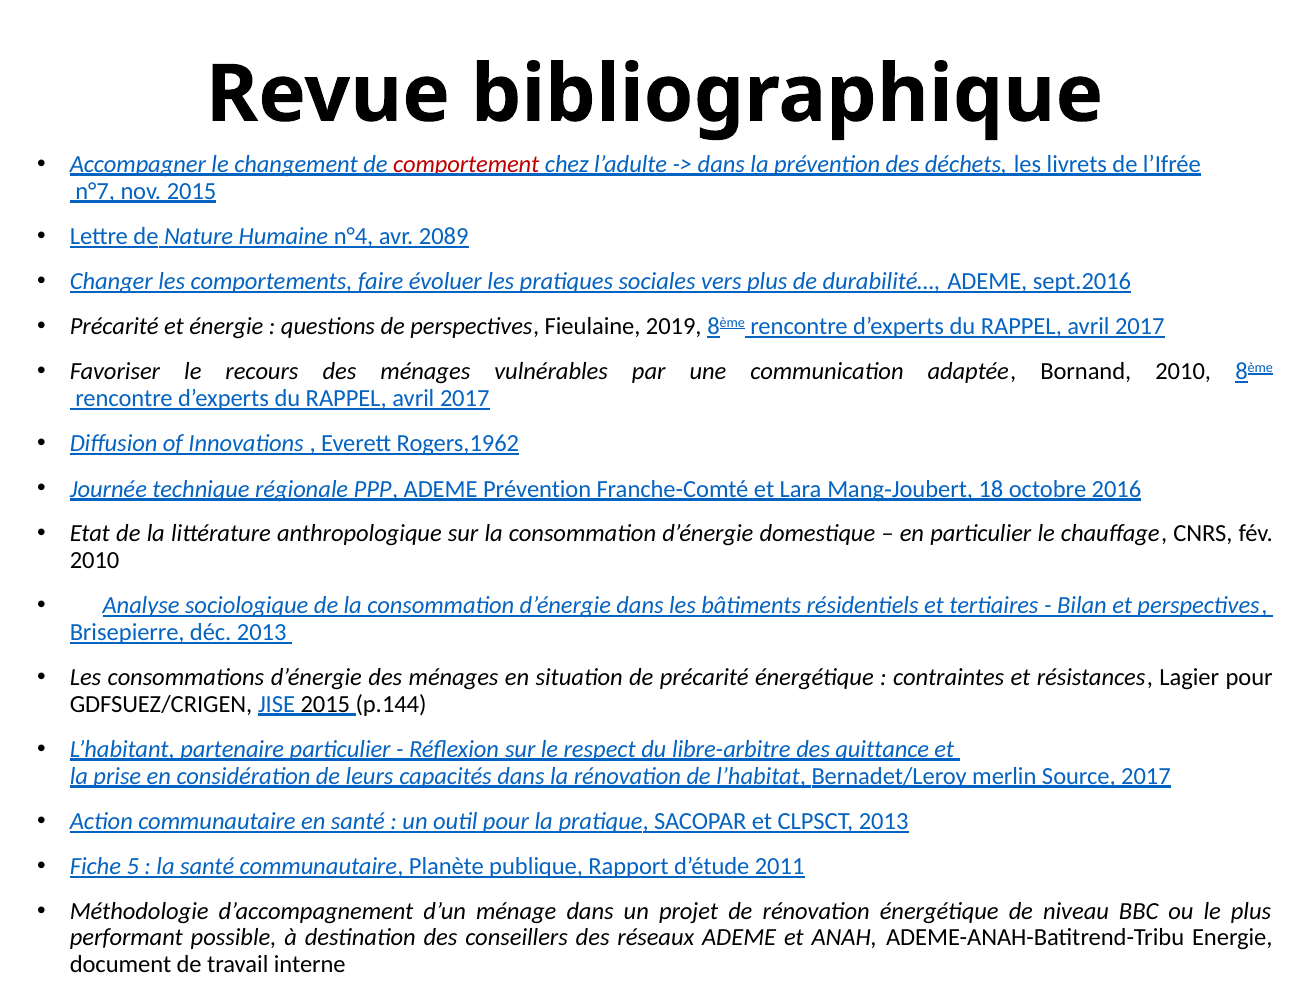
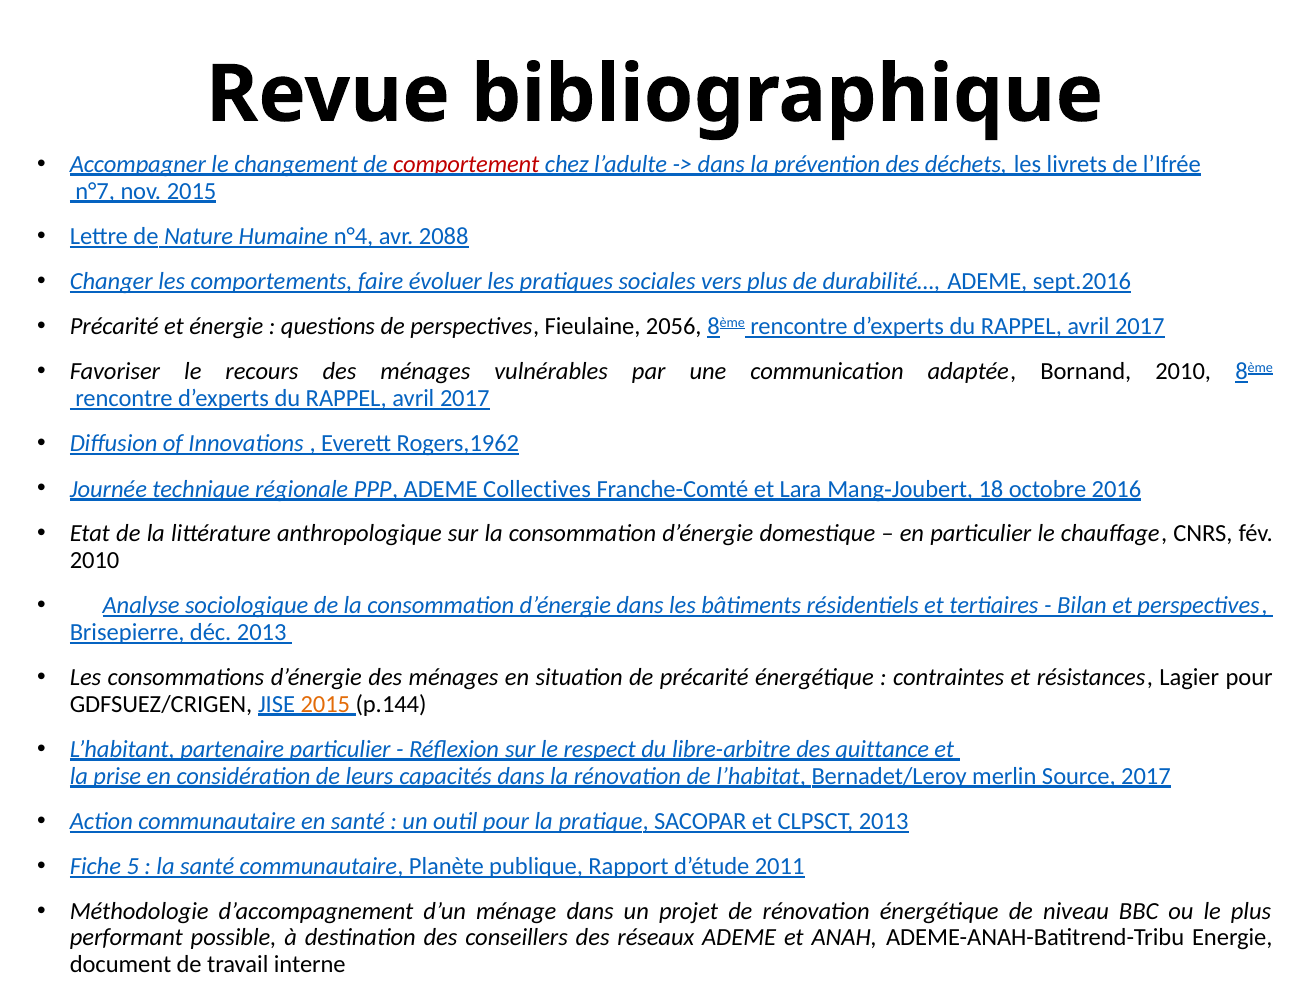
2089: 2089 -> 2088
2019: 2019 -> 2056
ADEME Prévention: Prévention -> Collectives
2015 at (325, 704) colour: black -> orange
